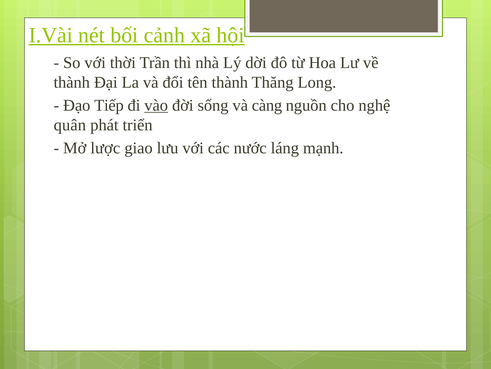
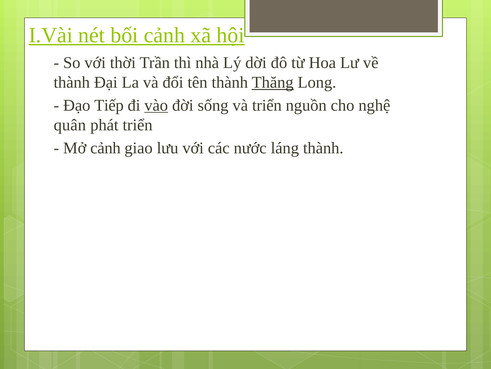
Thăng underline: none -> present
và càng: càng -> triển
Mở lược: lược -> cảnh
láng mạnh: mạnh -> thành
